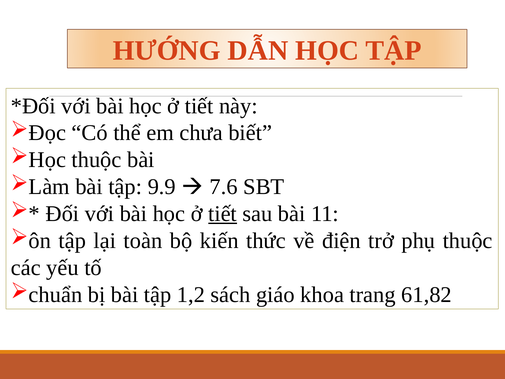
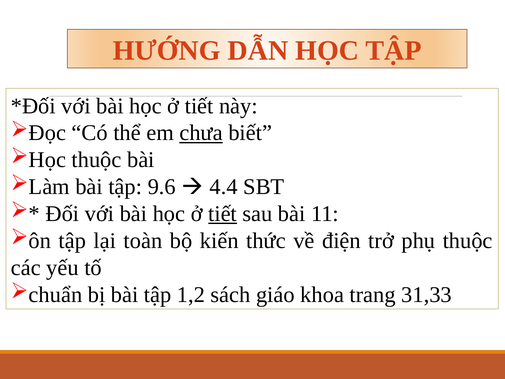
chưa underline: none -> present
9.9: 9.9 -> 9.6
7.6: 7.6 -> 4.4
61,82: 61,82 -> 31,33
